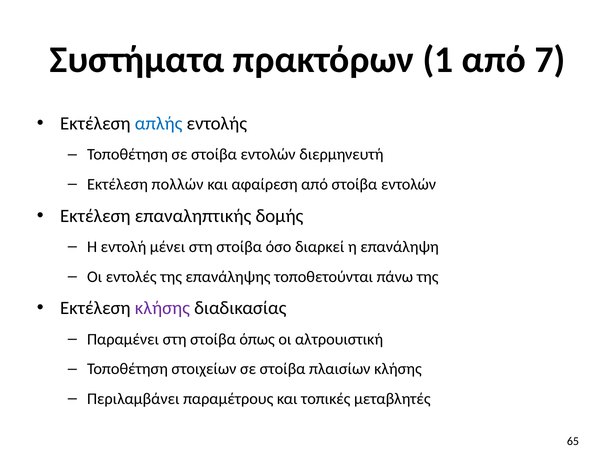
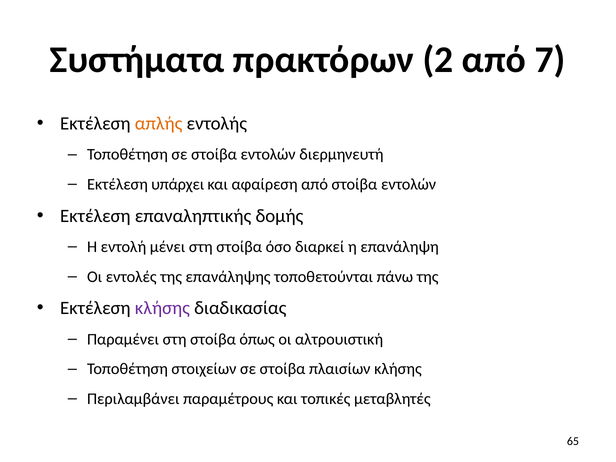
1: 1 -> 2
απλής colour: blue -> orange
πολλών: πολλών -> υπάρχει
